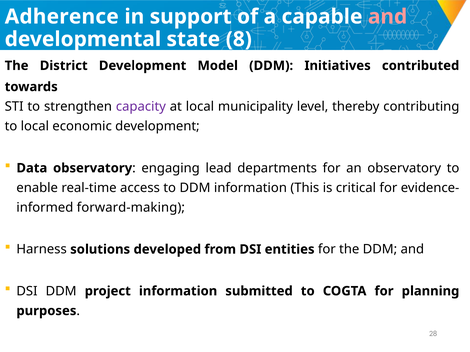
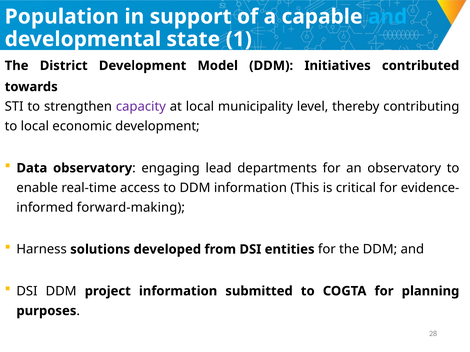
Adherence: Adherence -> Population
and at (388, 17) colour: pink -> light blue
8: 8 -> 1
